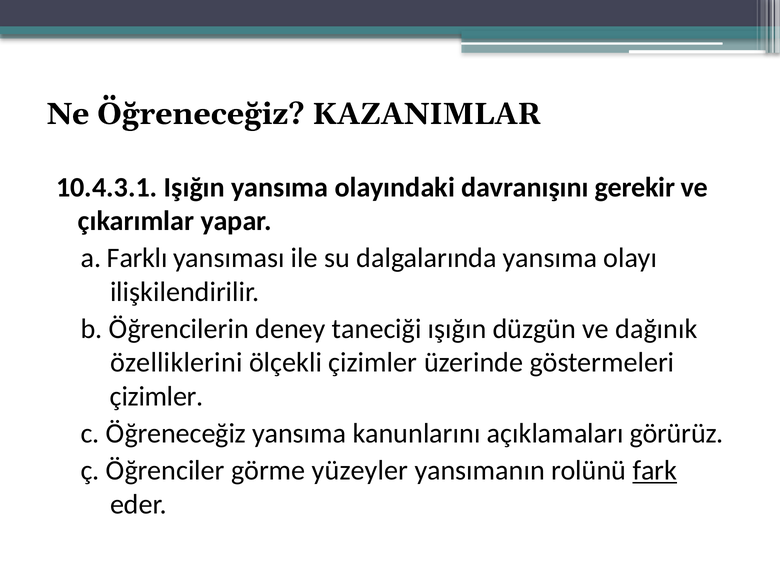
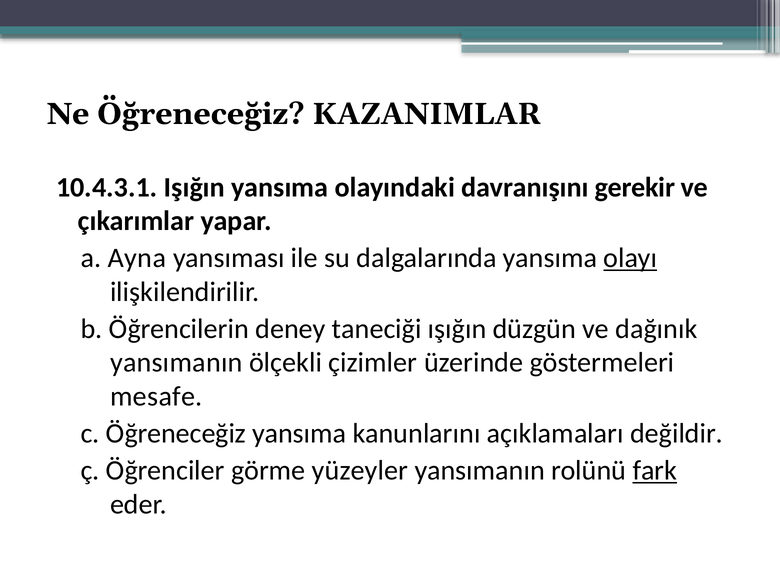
Farklı: Farklı -> Ayna
olayı underline: none -> present
özelliklerini at (176, 363): özelliklerini -> yansımanın
çizimler at (157, 396): çizimler -> mesafe
görürüz: görürüz -> değildir
